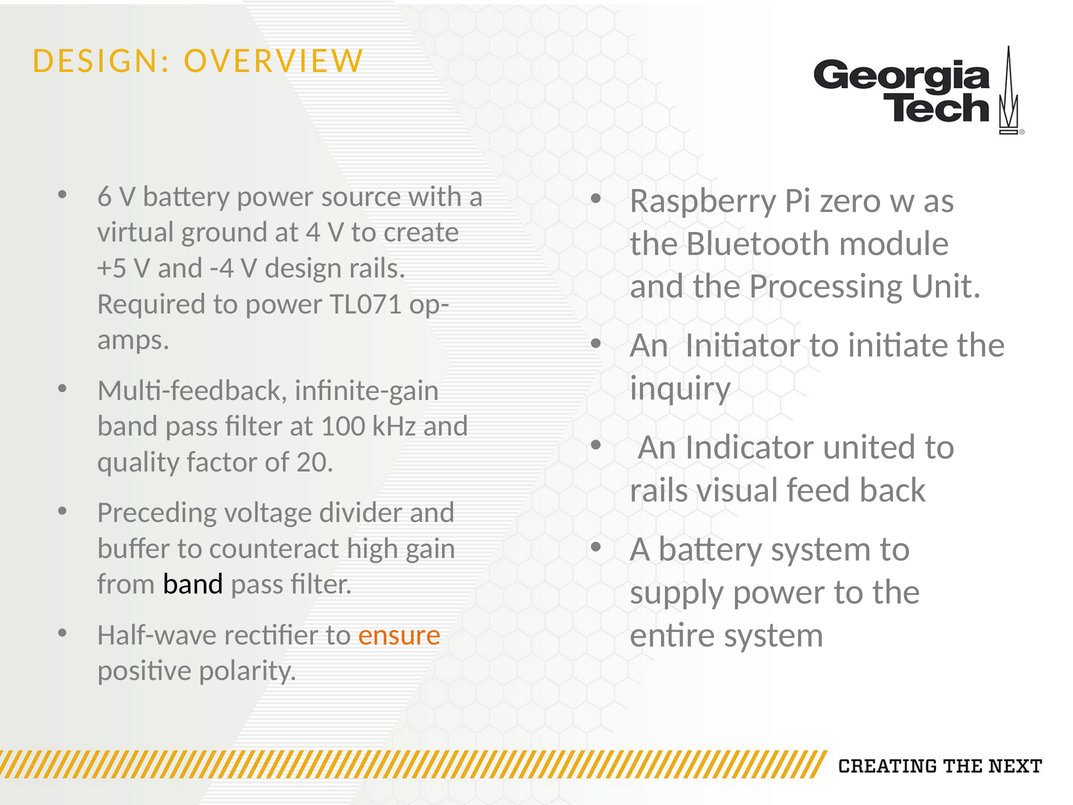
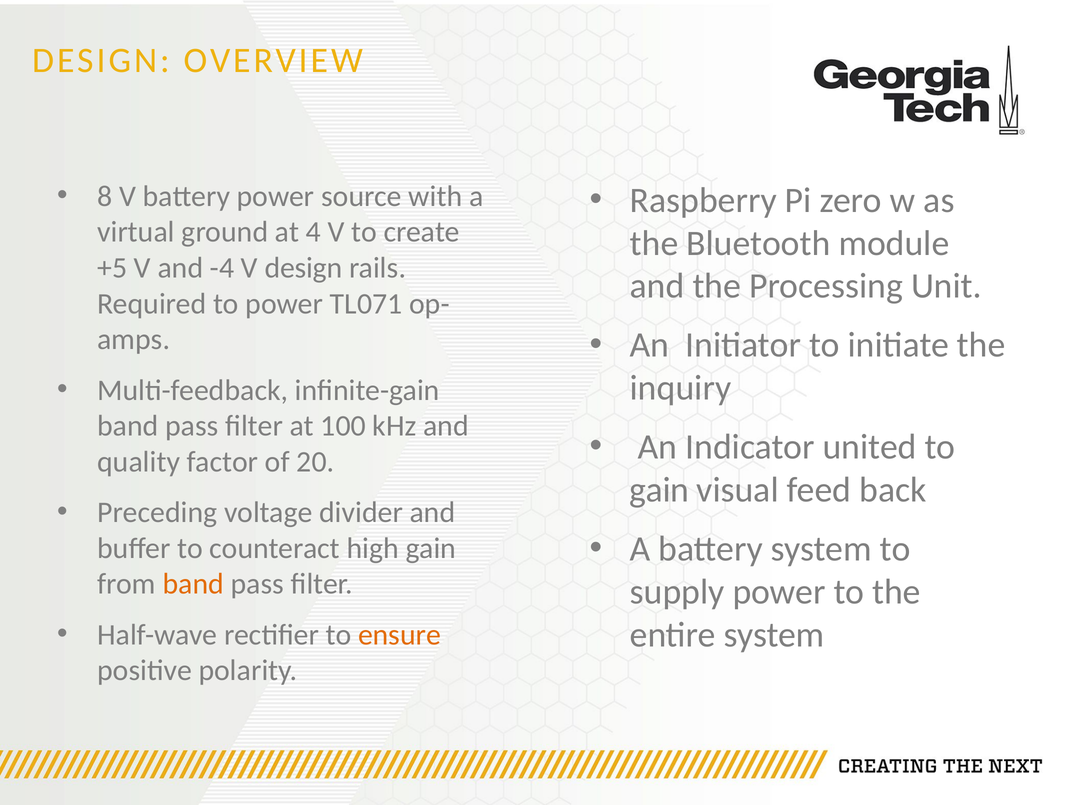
6: 6 -> 8
rails at (659, 490): rails -> gain
band at (193, 584) colour: black -> orange
